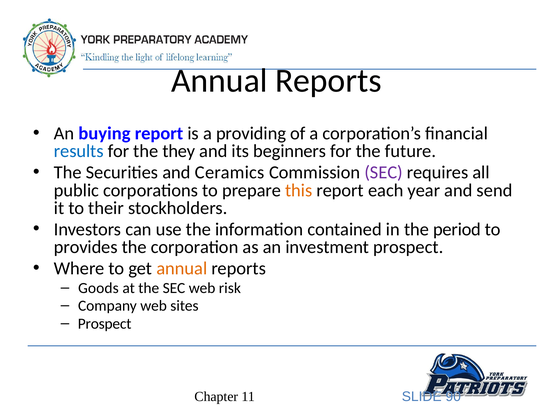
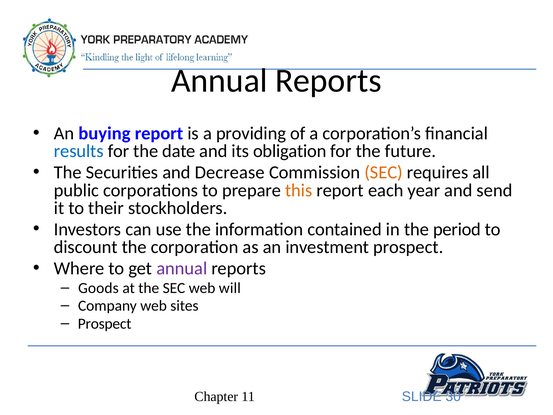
they: they -> date
beginners: beginners -> obligation
Ceramics: Ceramics -> Decrease
SEC at (384, 172) colour: purple -> orange
provides: provides -> discount
annual at (182, 268) colour: orange -> purple
risk: risk -> will
90: 90 -> 30
